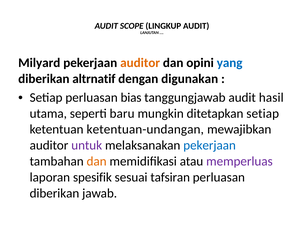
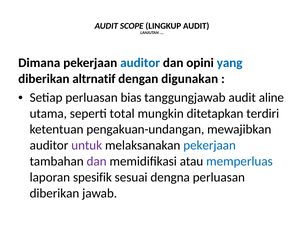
Milyard: Milyard -> Dimana
auditor at (140, 63) colour: orange -> blue
hasil: hasil -> aline
baru: baru -> total
ditetapkan setiap: setiap -> terdiri
ketentuan-undangan: ketentuan-undangan -> pengakuan-undangan
dan at (97, 161) colour: orange -> purple
memperluas colour: purple -> blue
tafsiran: tafsiran -> dengna
